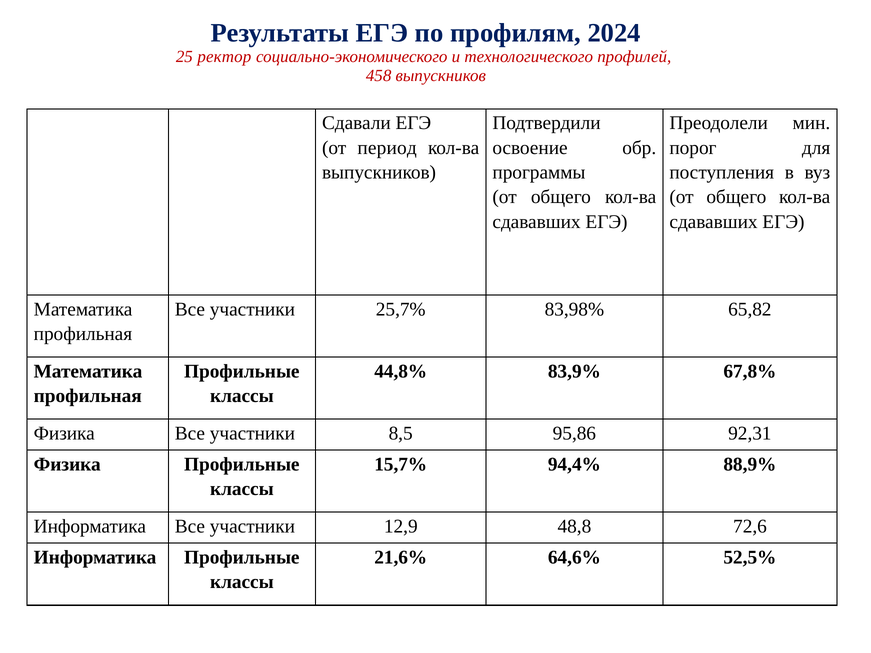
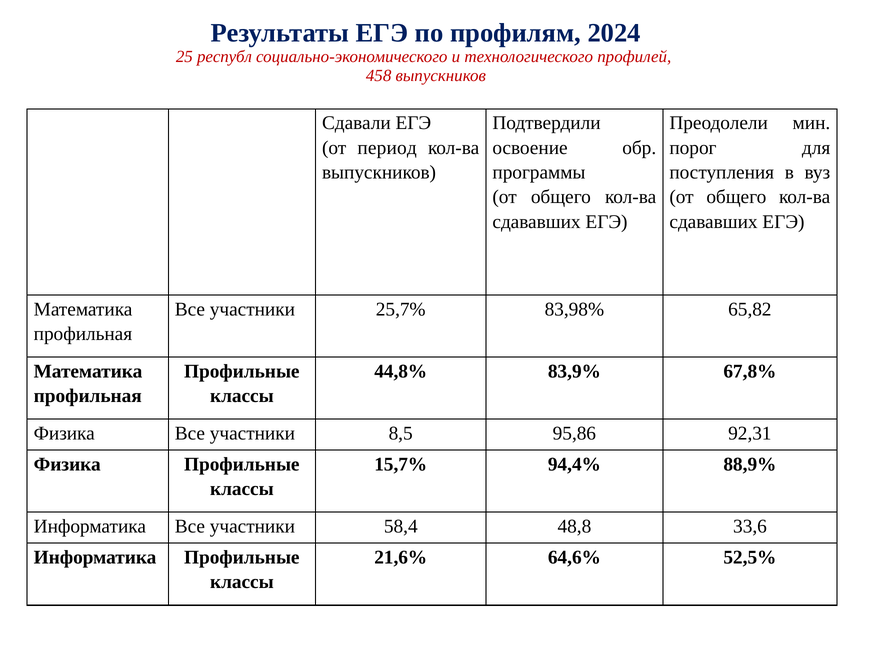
ректор: ректор -> республ
12,9: 12,9 -> 58,4
72,6: 72,6 -> 33,6
